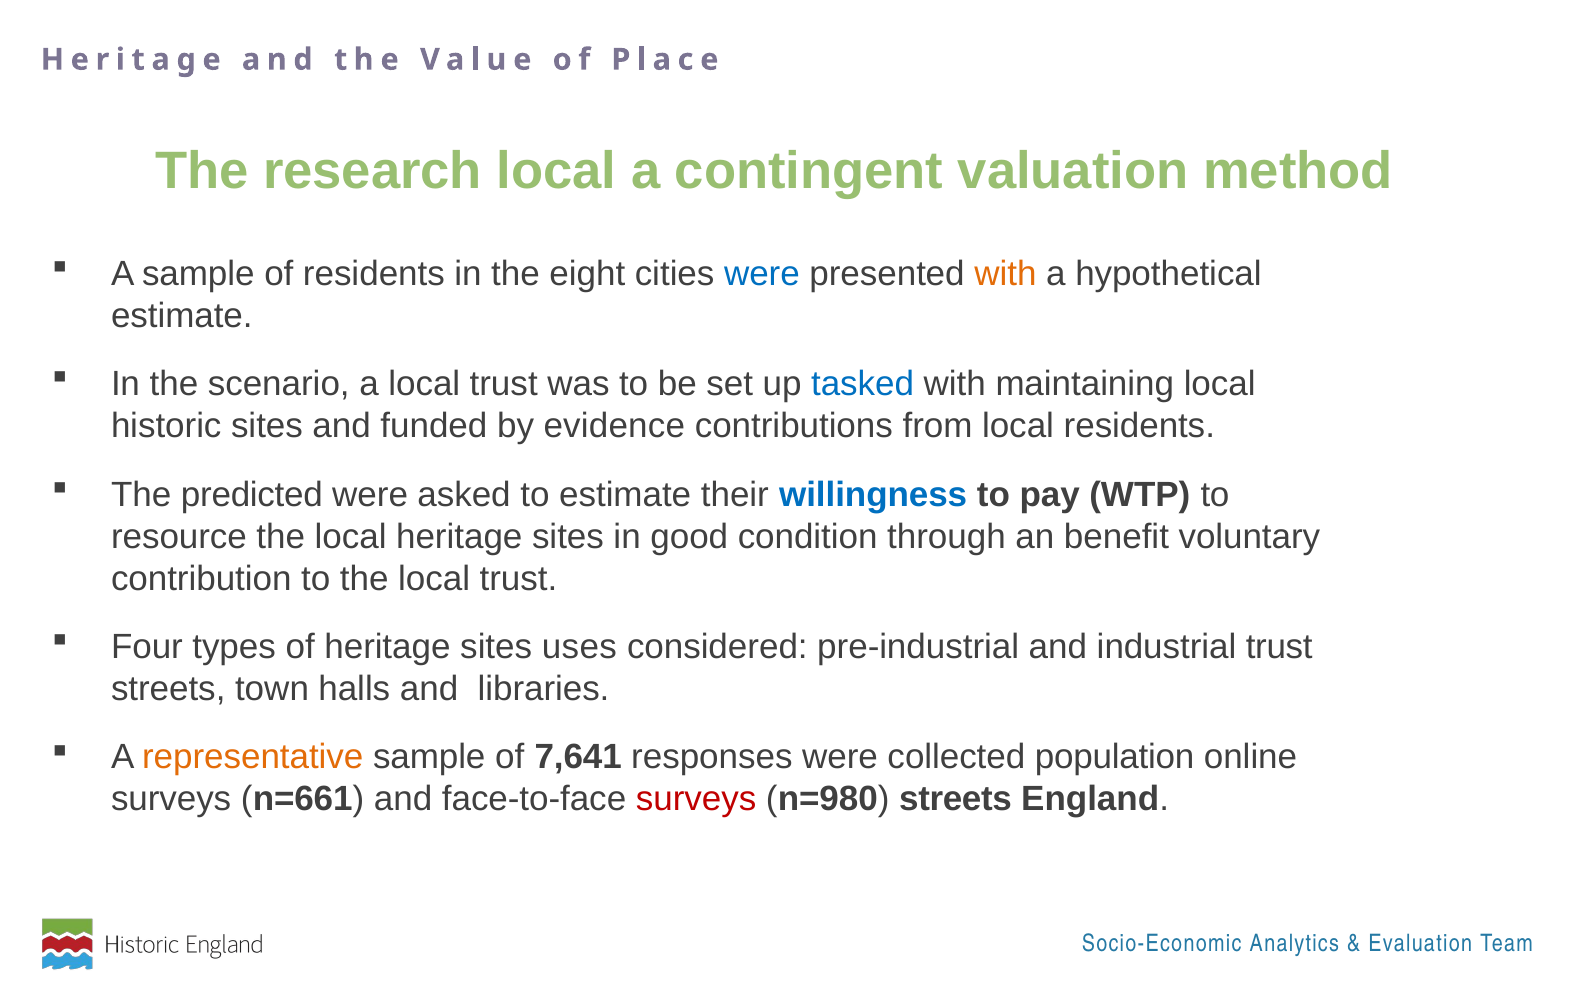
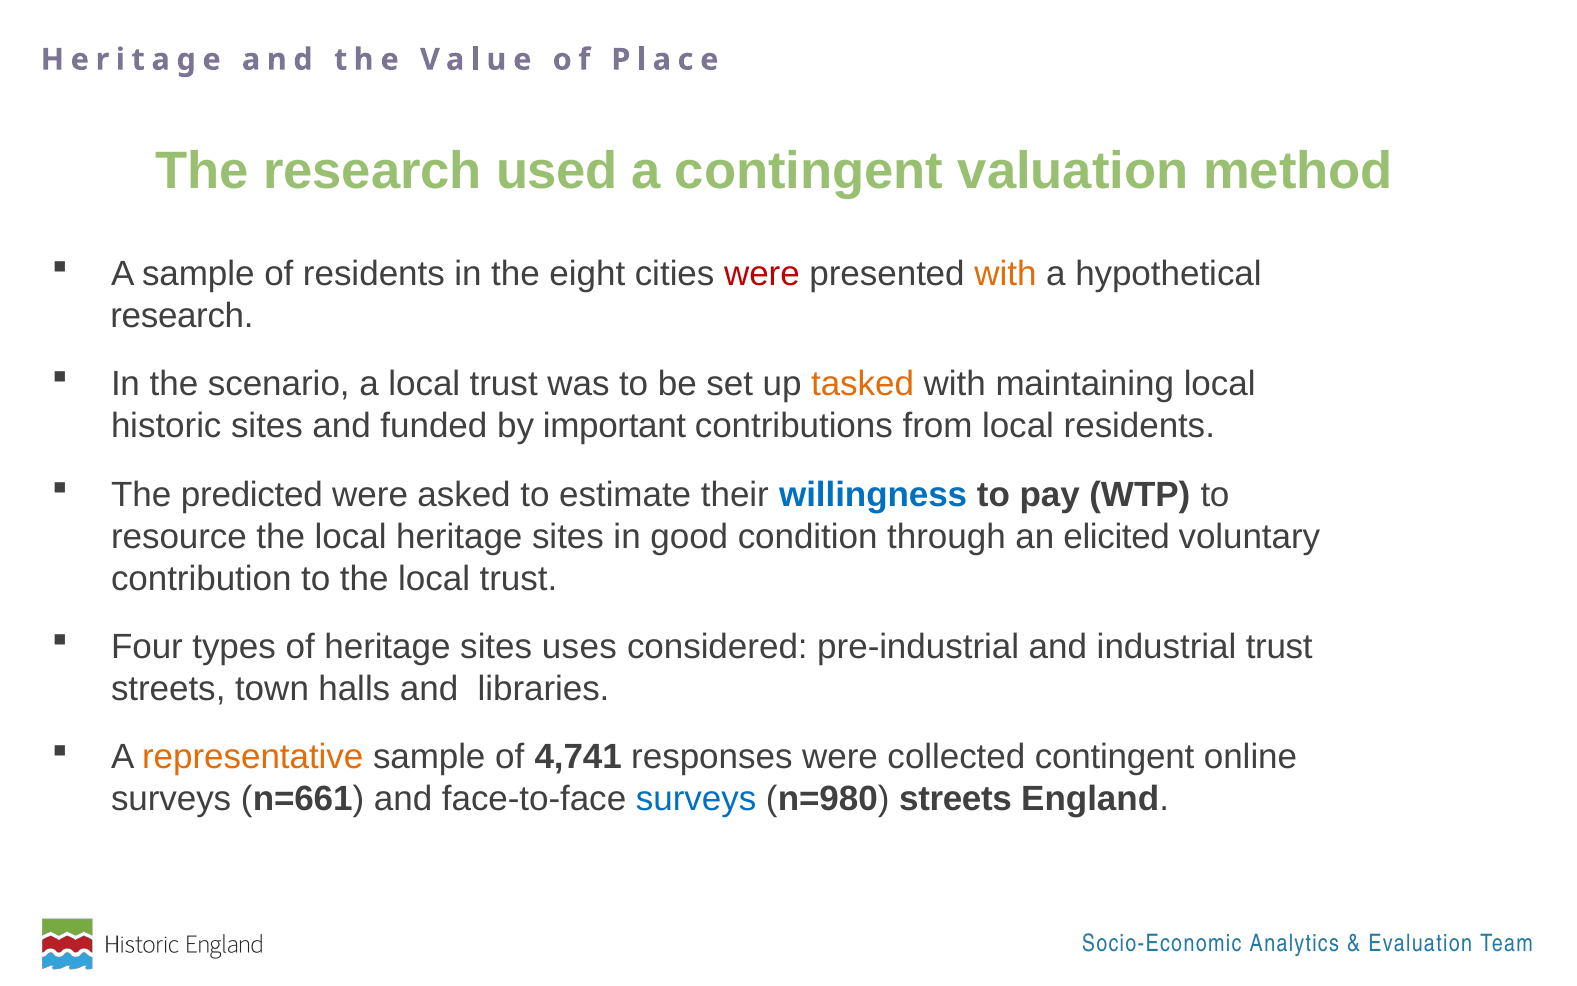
research local: local -> used
were at (762, 274) colour: blue -> red
estimate at (182, 316): estimate -> research
tasked colour: blue -> orange
evidence: evidence -> important
benefit: benefit -> elicited
7,641: 7,641 -> 4,741
collected population: population -> contingent
surveys at (696, 799) colour: red -> blue
